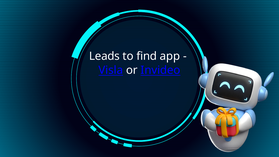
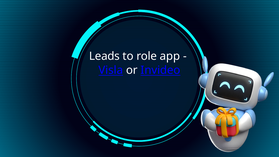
find: find -> role
